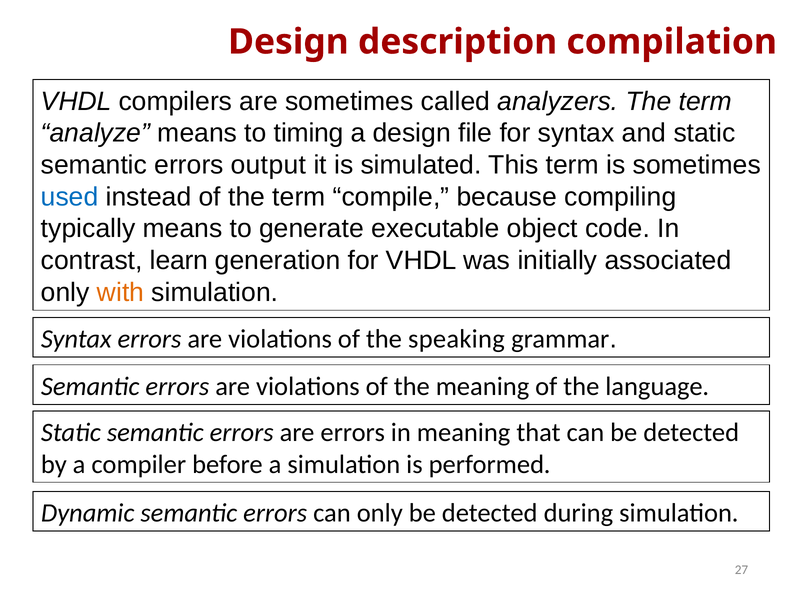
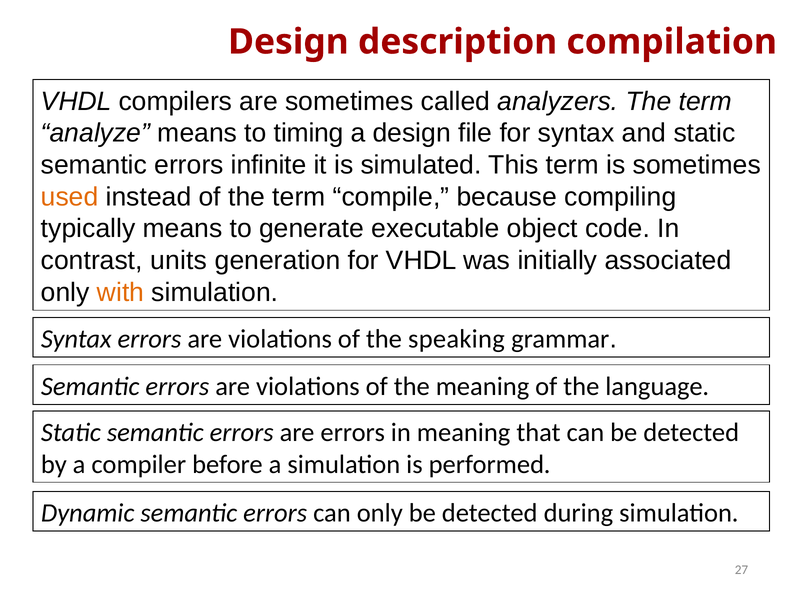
output: output -> infinite
used colour: blue -> orange
learn: learn -> units
